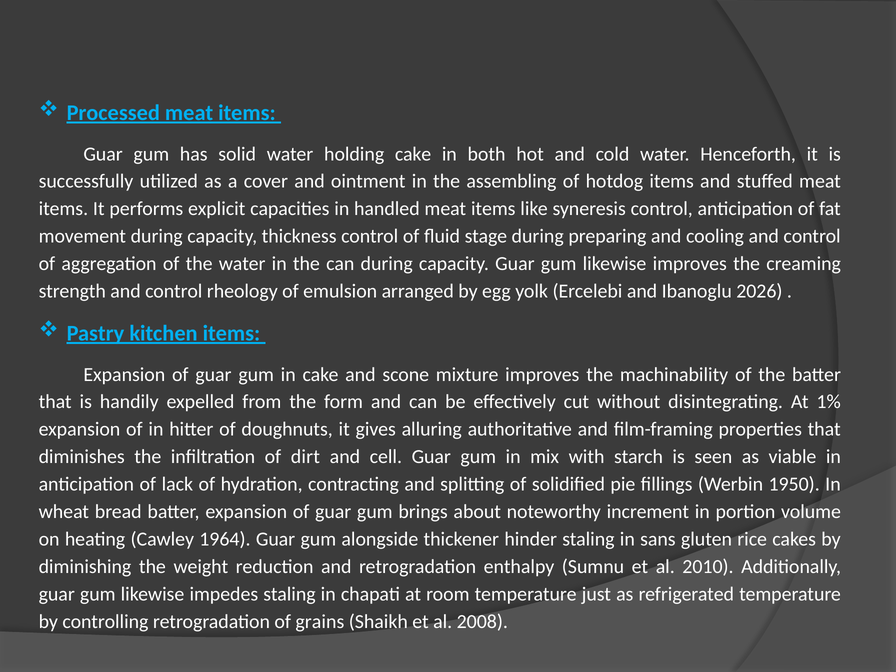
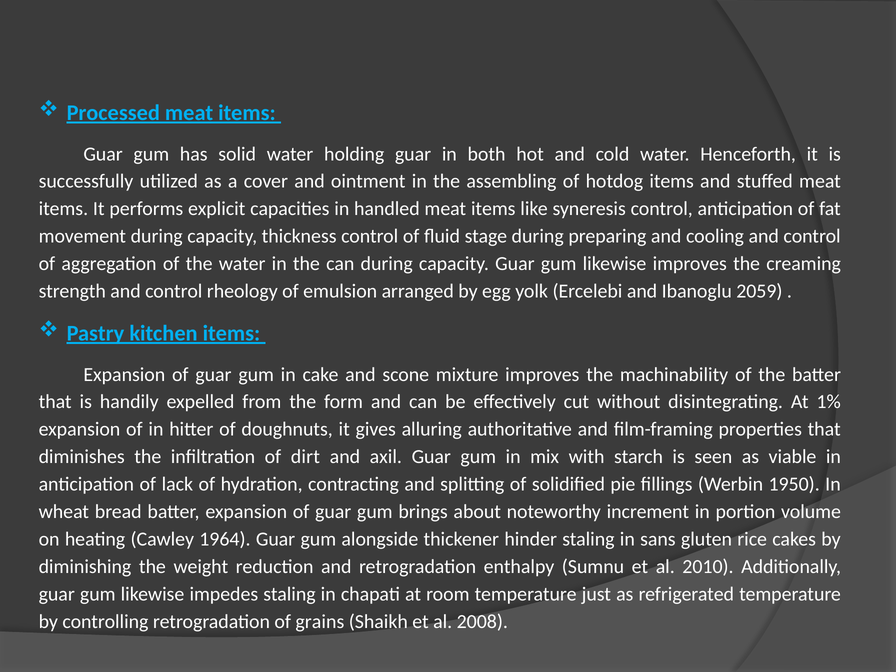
holding cake: cake -> guar
2026: 2026 -> 2059
cell: cell -> axil
